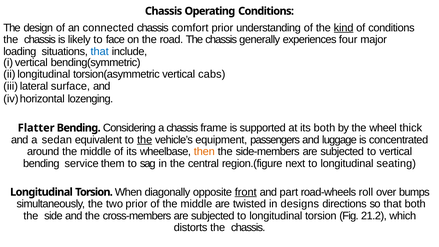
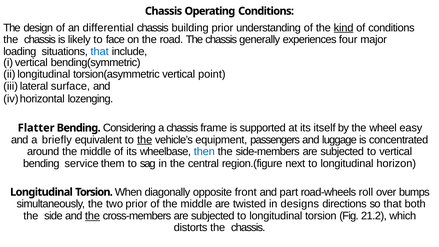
connected: connected -> differential
comfort: comfort -> building
cabs: cabs -> point
its both: both -> itself
thick: thick -> easy
sedan: sedan -> briefly
then colour: orange -> blue
seating: seating -> horizon
front underline: present -> none
the at (92, 216) underline: none -> present
